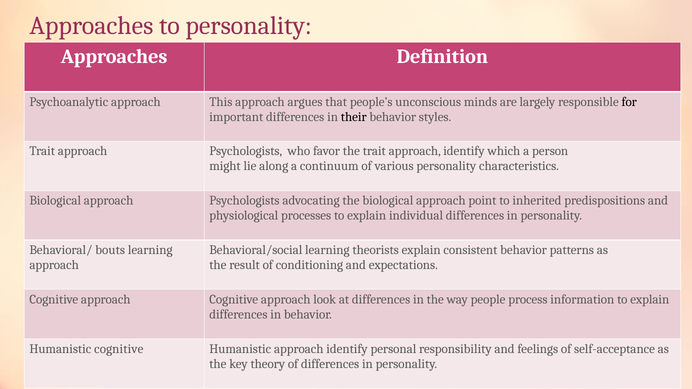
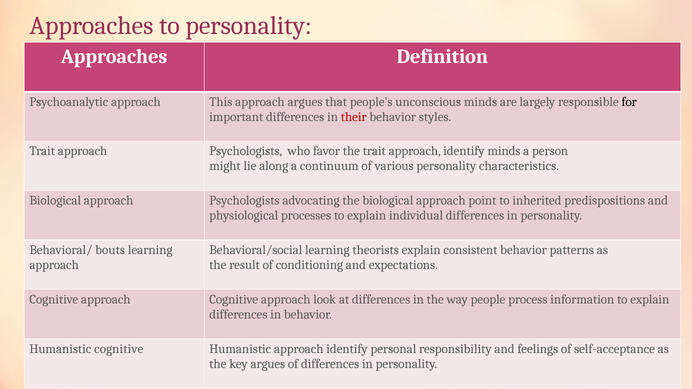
their colour: black -> red
identify which: which -> minds
key theory: theory -> argues
